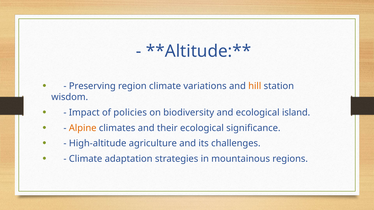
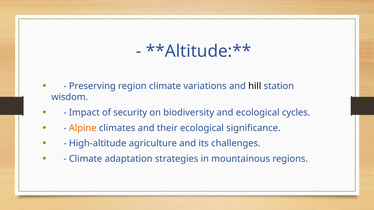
hill colour: orange -> black
policies: policies -> security
island: island -> cycles
